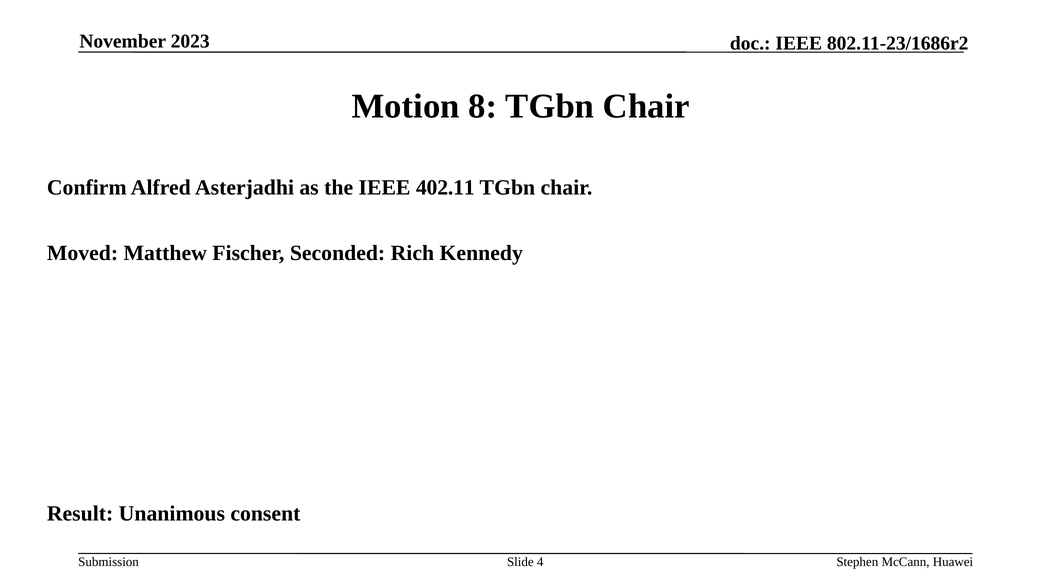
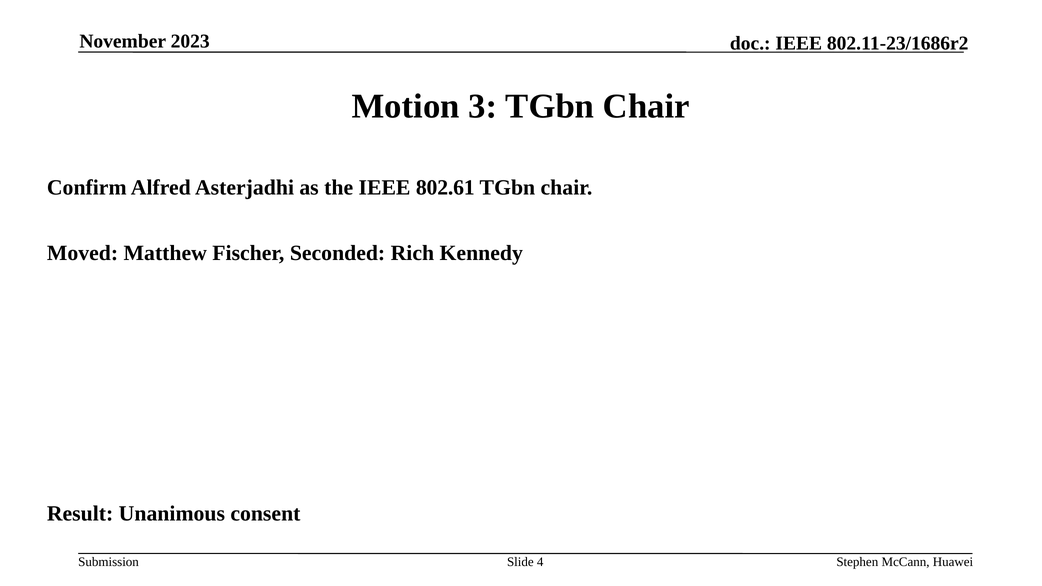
8: 8 -> 3
402.11: 402.11 -> 802.61
